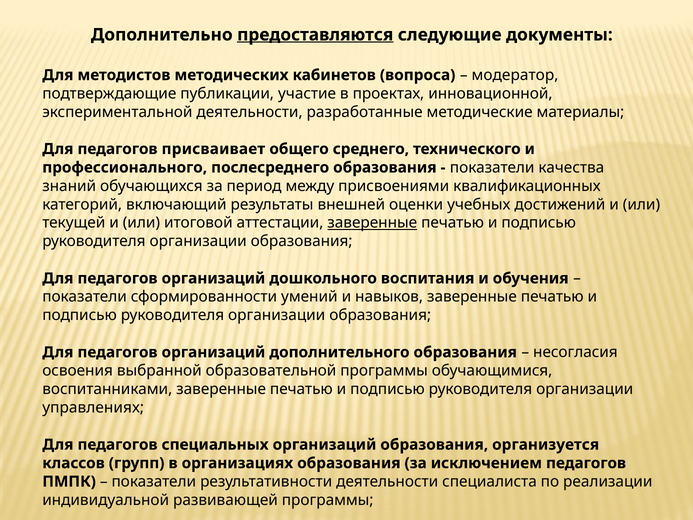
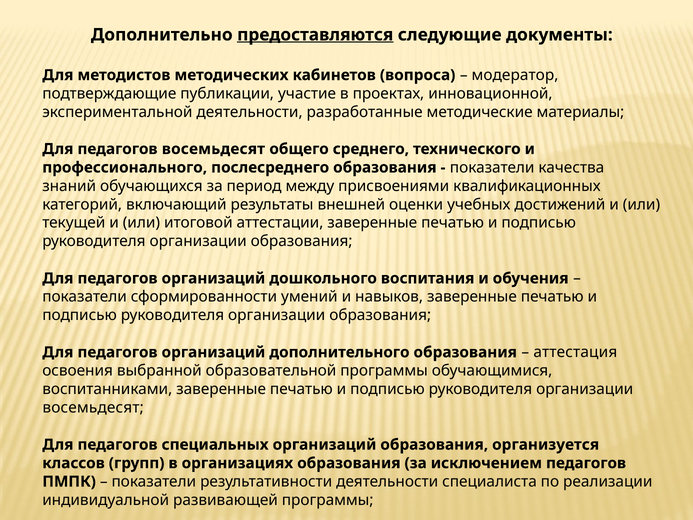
педагогов присваивает: присваивает -> восемьдесят
заверенные at (372, 223) underline: present -> none
несогласия: несогласия -> аттестация
управлениях at (93, 408): управлениях -> восемьдесят
